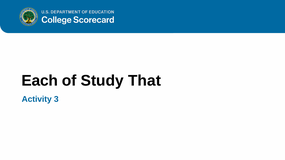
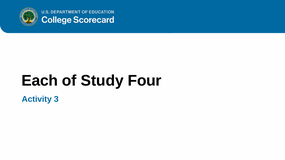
That: That -> Four
